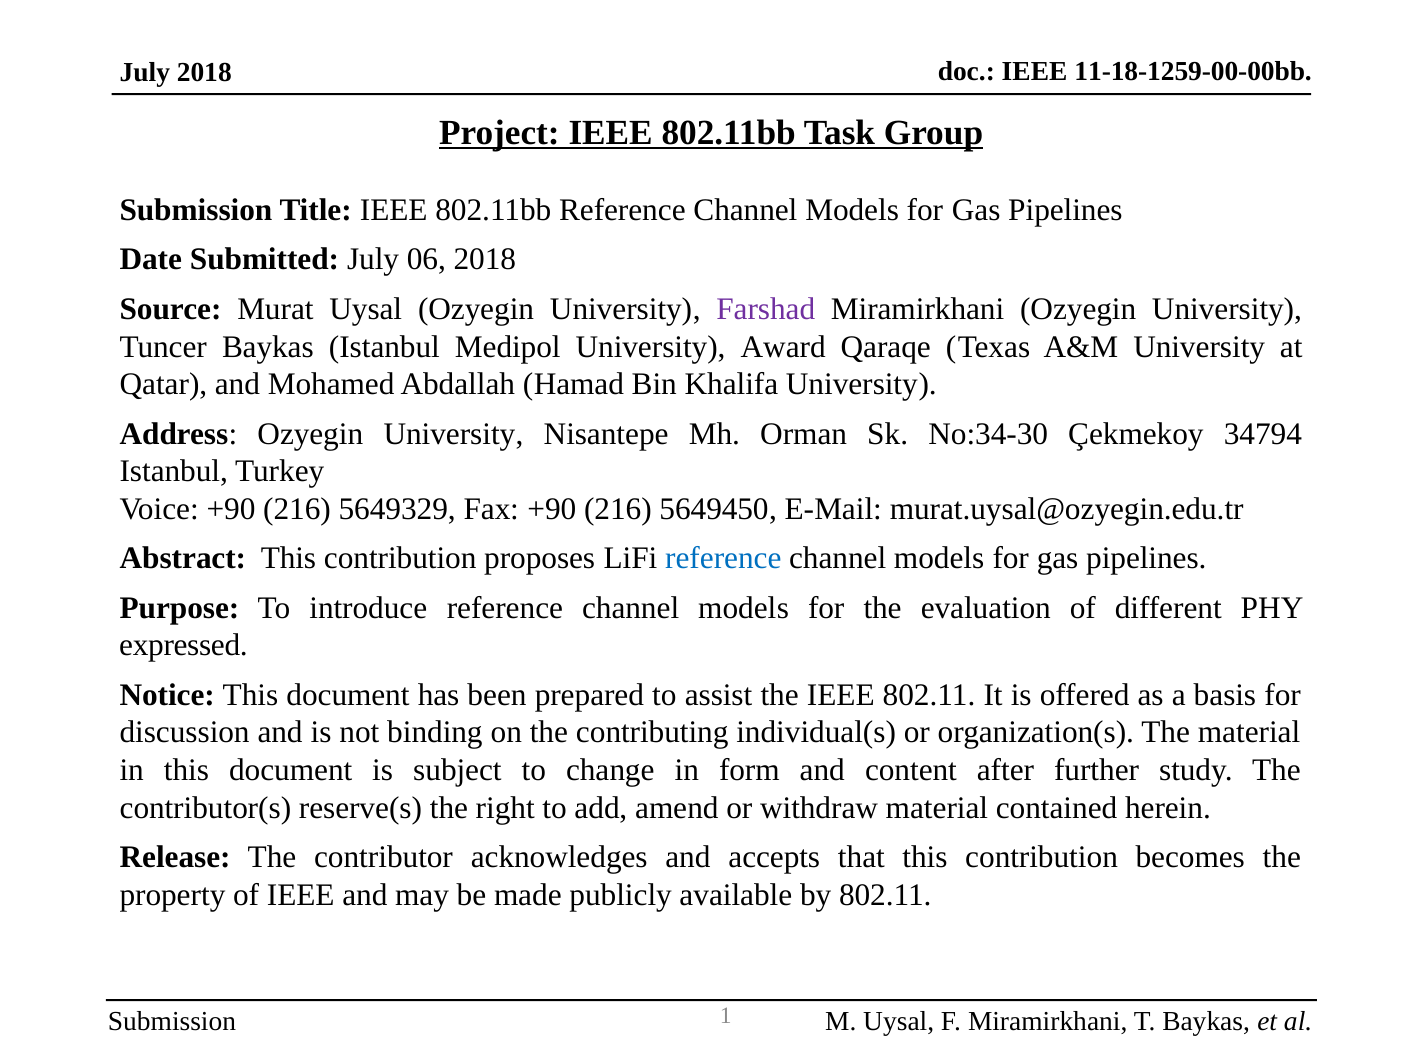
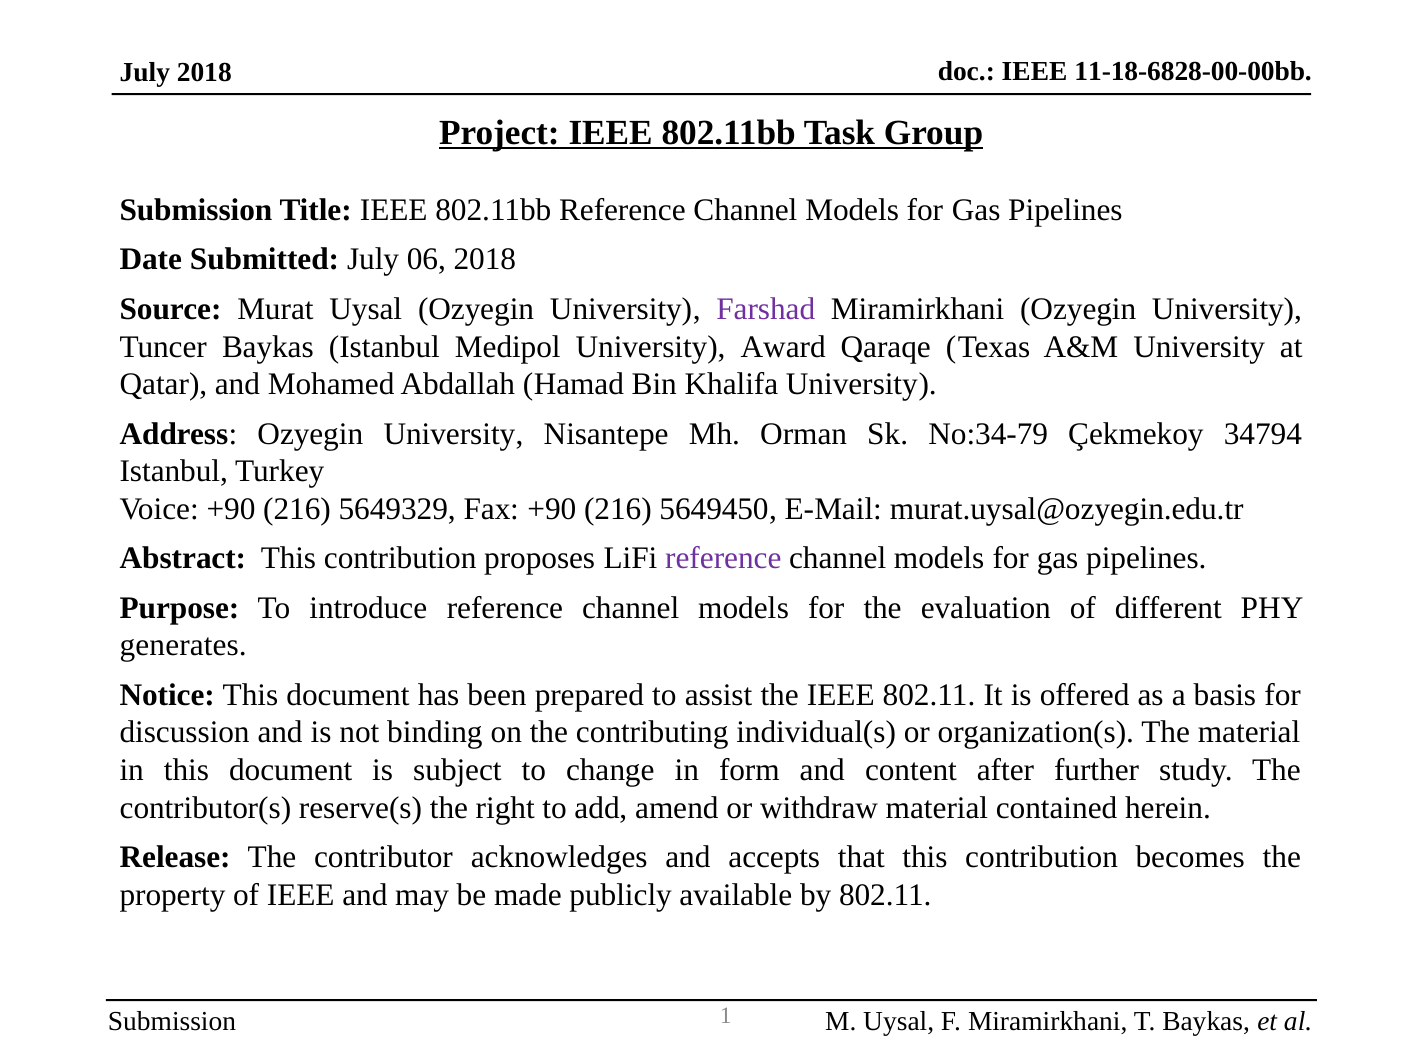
11-18-1259-00-00bb: 11-18-1259-00-00bb -> 11-18-6828-00-00bb
No:34-30: No:34-30 -> No:34-79
reference at (723, 558) colour: blue -> purple
expressed: expressed -> generates
